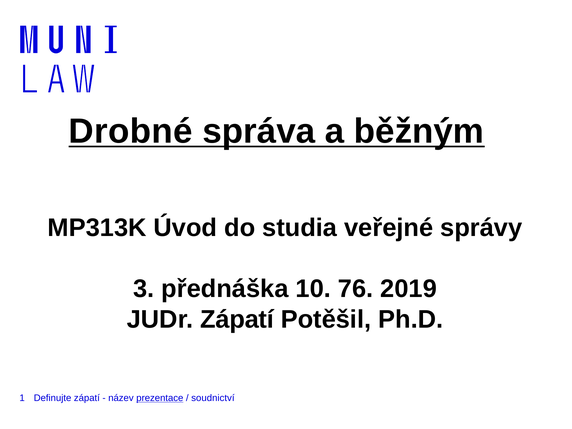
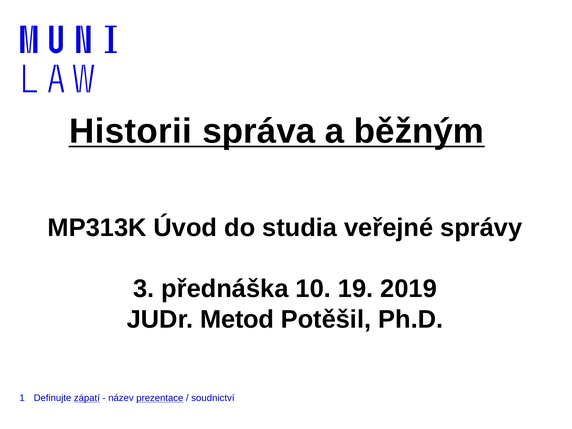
Drobné: Drobné -> Historii
76: 76 -> 19
JUDr Zápatí: Zápatí -> Metod
zápatí at (87, 398) underline: none -> present
